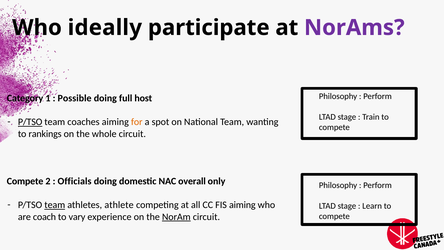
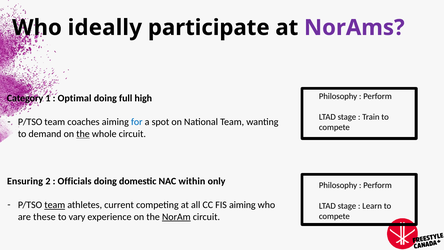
Possible: Possible -> Optimal
host: host -> high
P/TSO at (30, 122) underline: present -> none
for colour: orange -> blue
rankings: rankings -> demand
the at (83, 134) underline: none -> present
Compete at (25, 181): Compete -> Ensuring
overall: overall -> within
athlete: athlete -> current
coach: coach -> these
